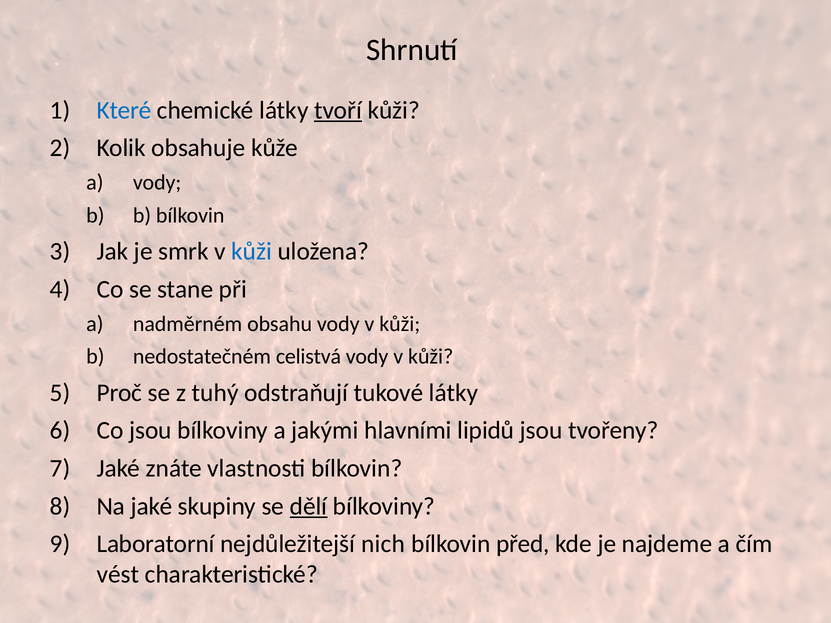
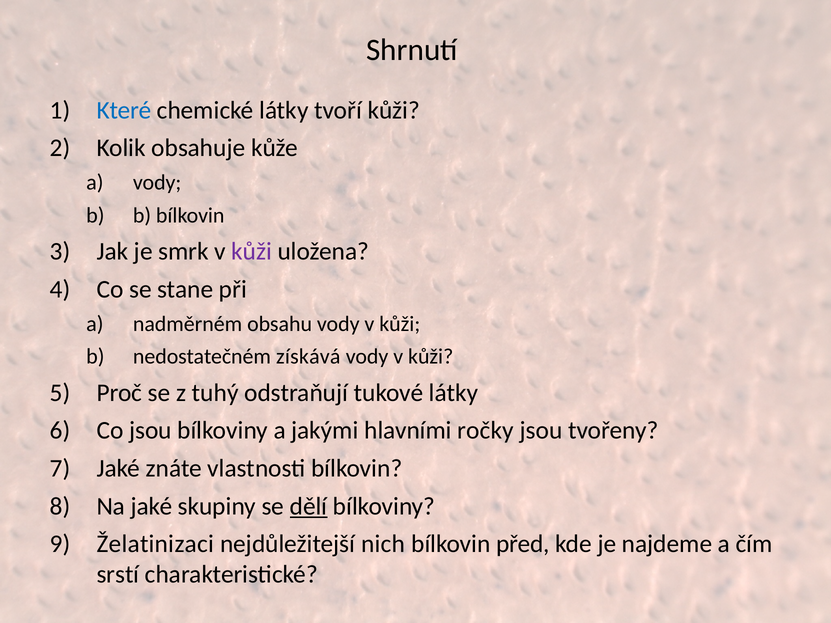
tvoří underline: present -> none
kůži at (252, 252) colour: blue -> purple
celistvá: celistvá -> získává
lipidů: lipidů -> ročky
Laboratorní: Laboratorní -> Želatinizaci
vést: vést -> srstí
